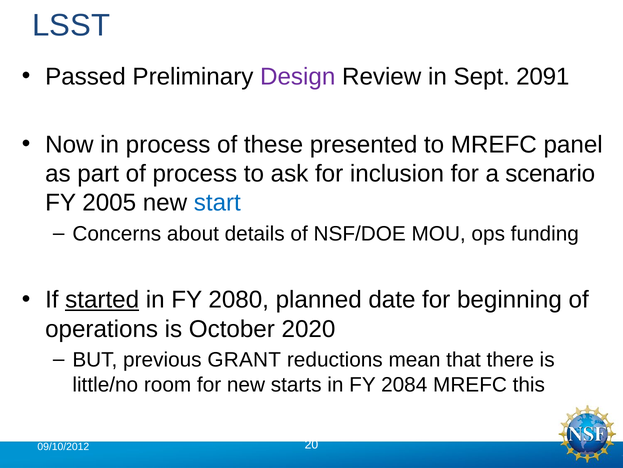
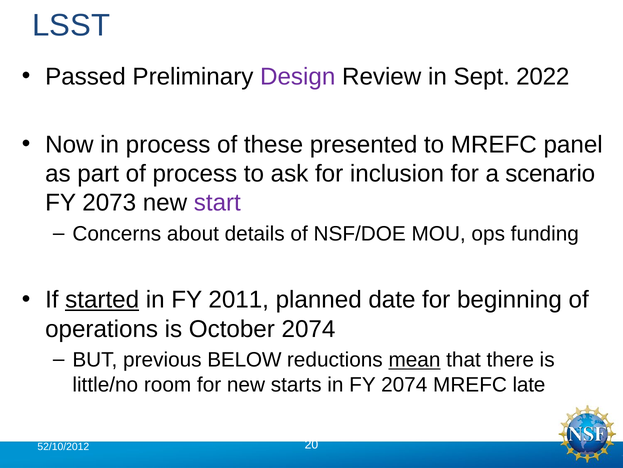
2091: 2091 -> 2022
2005: 2005 -> 2073
start colour: blue -> purple
2080: 2080 -> 2011
October 2020: 2020 -> 2074
GRANT: GRANT -> BELOW
mean underline: none -> present
FY 2084: 2084 -> 2074
this: this -> late
09/10/2012: 09/10/2012 -> 52/10/2012
